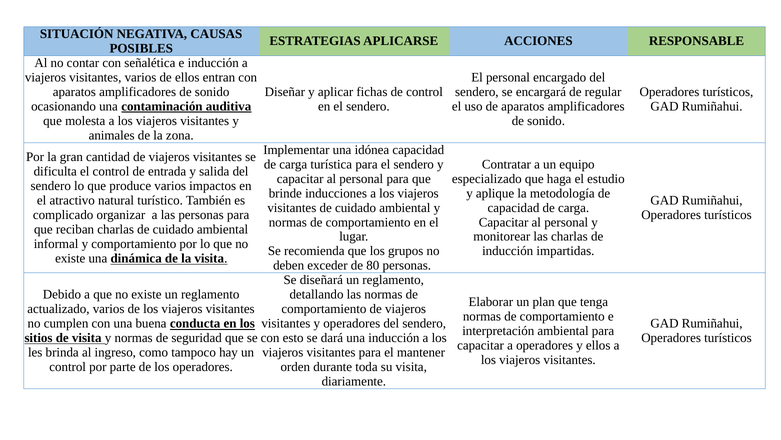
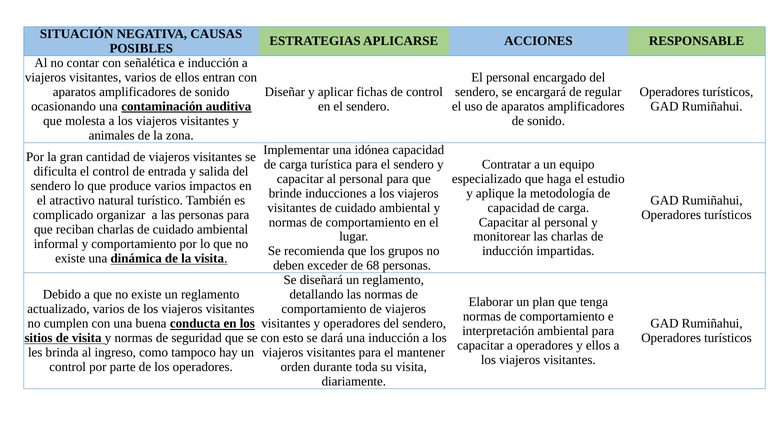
80: 80 -> 68
